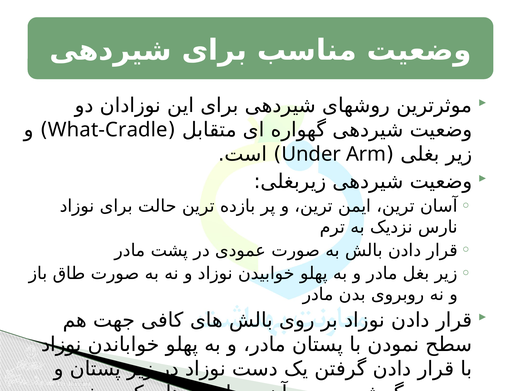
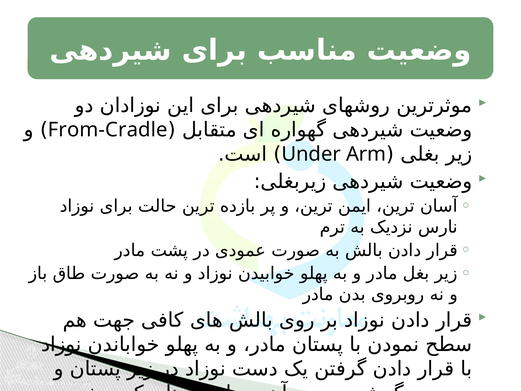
What-Cradle: What-Cradle -> From-Cradle
